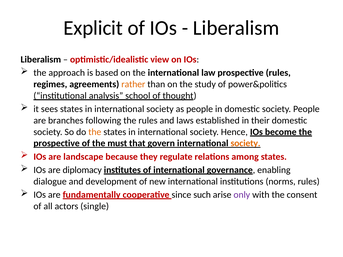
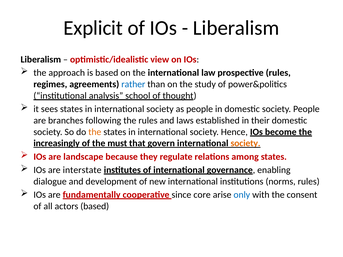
rather colour: orange -> blue
prospective at (57, 143): prospective -> increasingly
diplomacy: diplomacy -> interstate
such: such -> core
only colour: purple -> blue
actors single: single -> based
